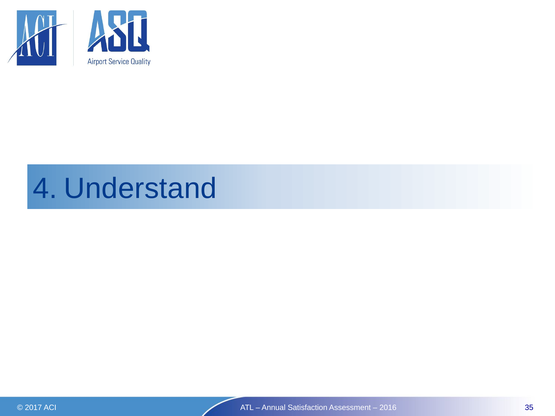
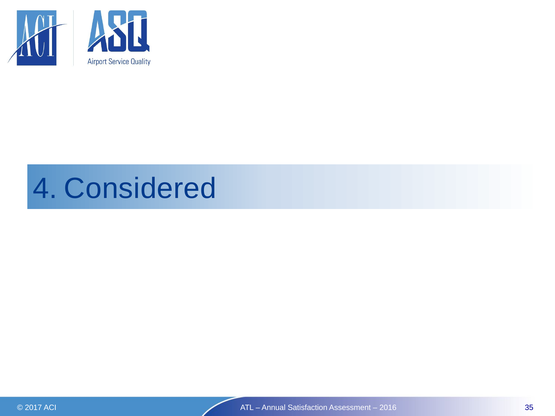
Understand: Understand -> Considered
